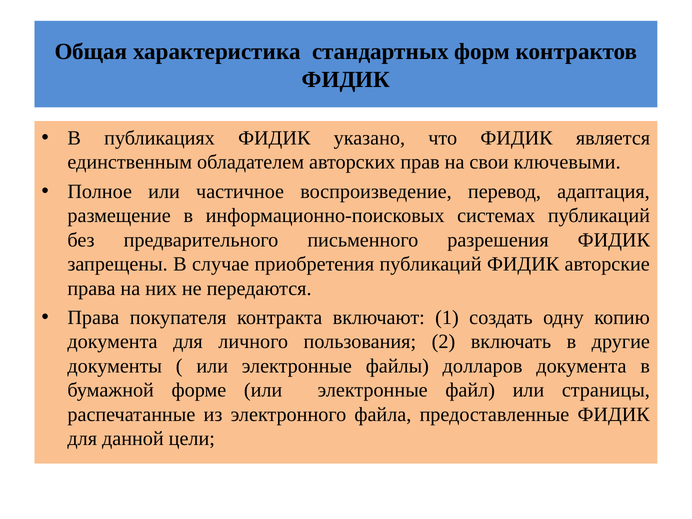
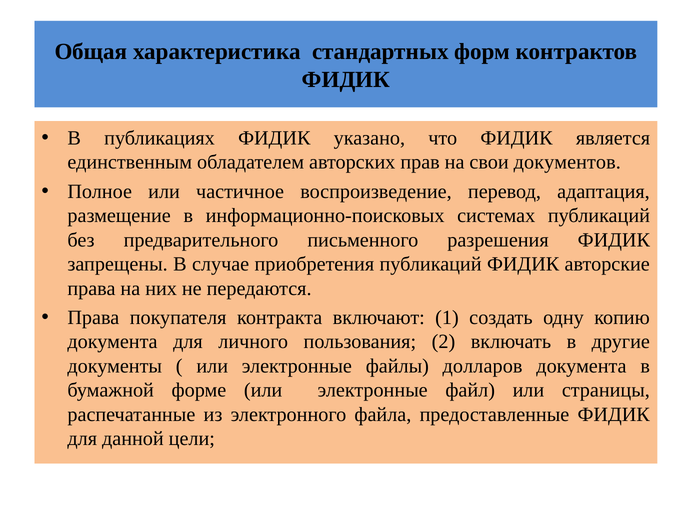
ключевыми: ключевыми -> документов
